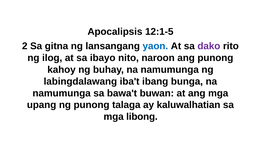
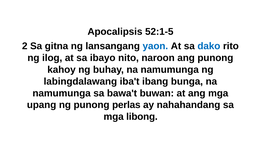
12:1-5: 12:1-5 -> 52:1-5
dako colour: purple -> blue
talaga: talaga -> perlas
kaluwalhatian: kaluwalhatian -> nahahandang
